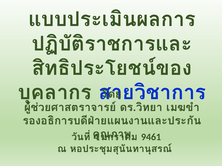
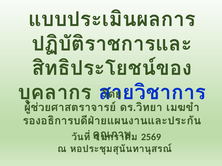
9461: 9461 -> 2569
